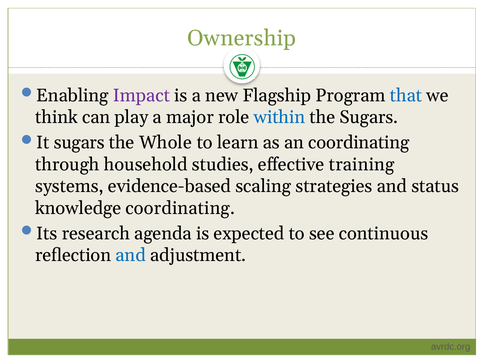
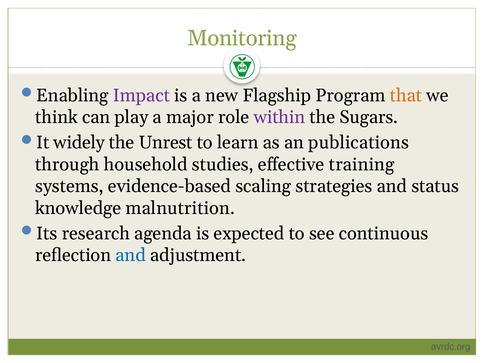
Ownership: Ownership -> Monitoring
that colour: blue -> orange
within colour: blue -> purple
It sugars: sugars -> widely
Whole: Whole -> Unrest
an coordinating: coordinating -> publications
knowledge coordinating: coordinating -> malnutrition
